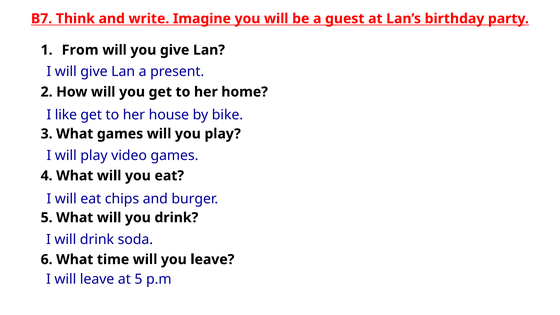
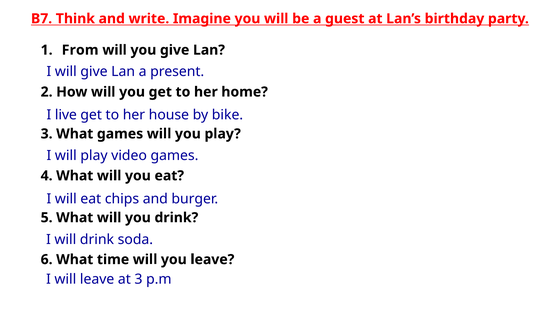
like: like -> live
at 5: 5 -> 3
